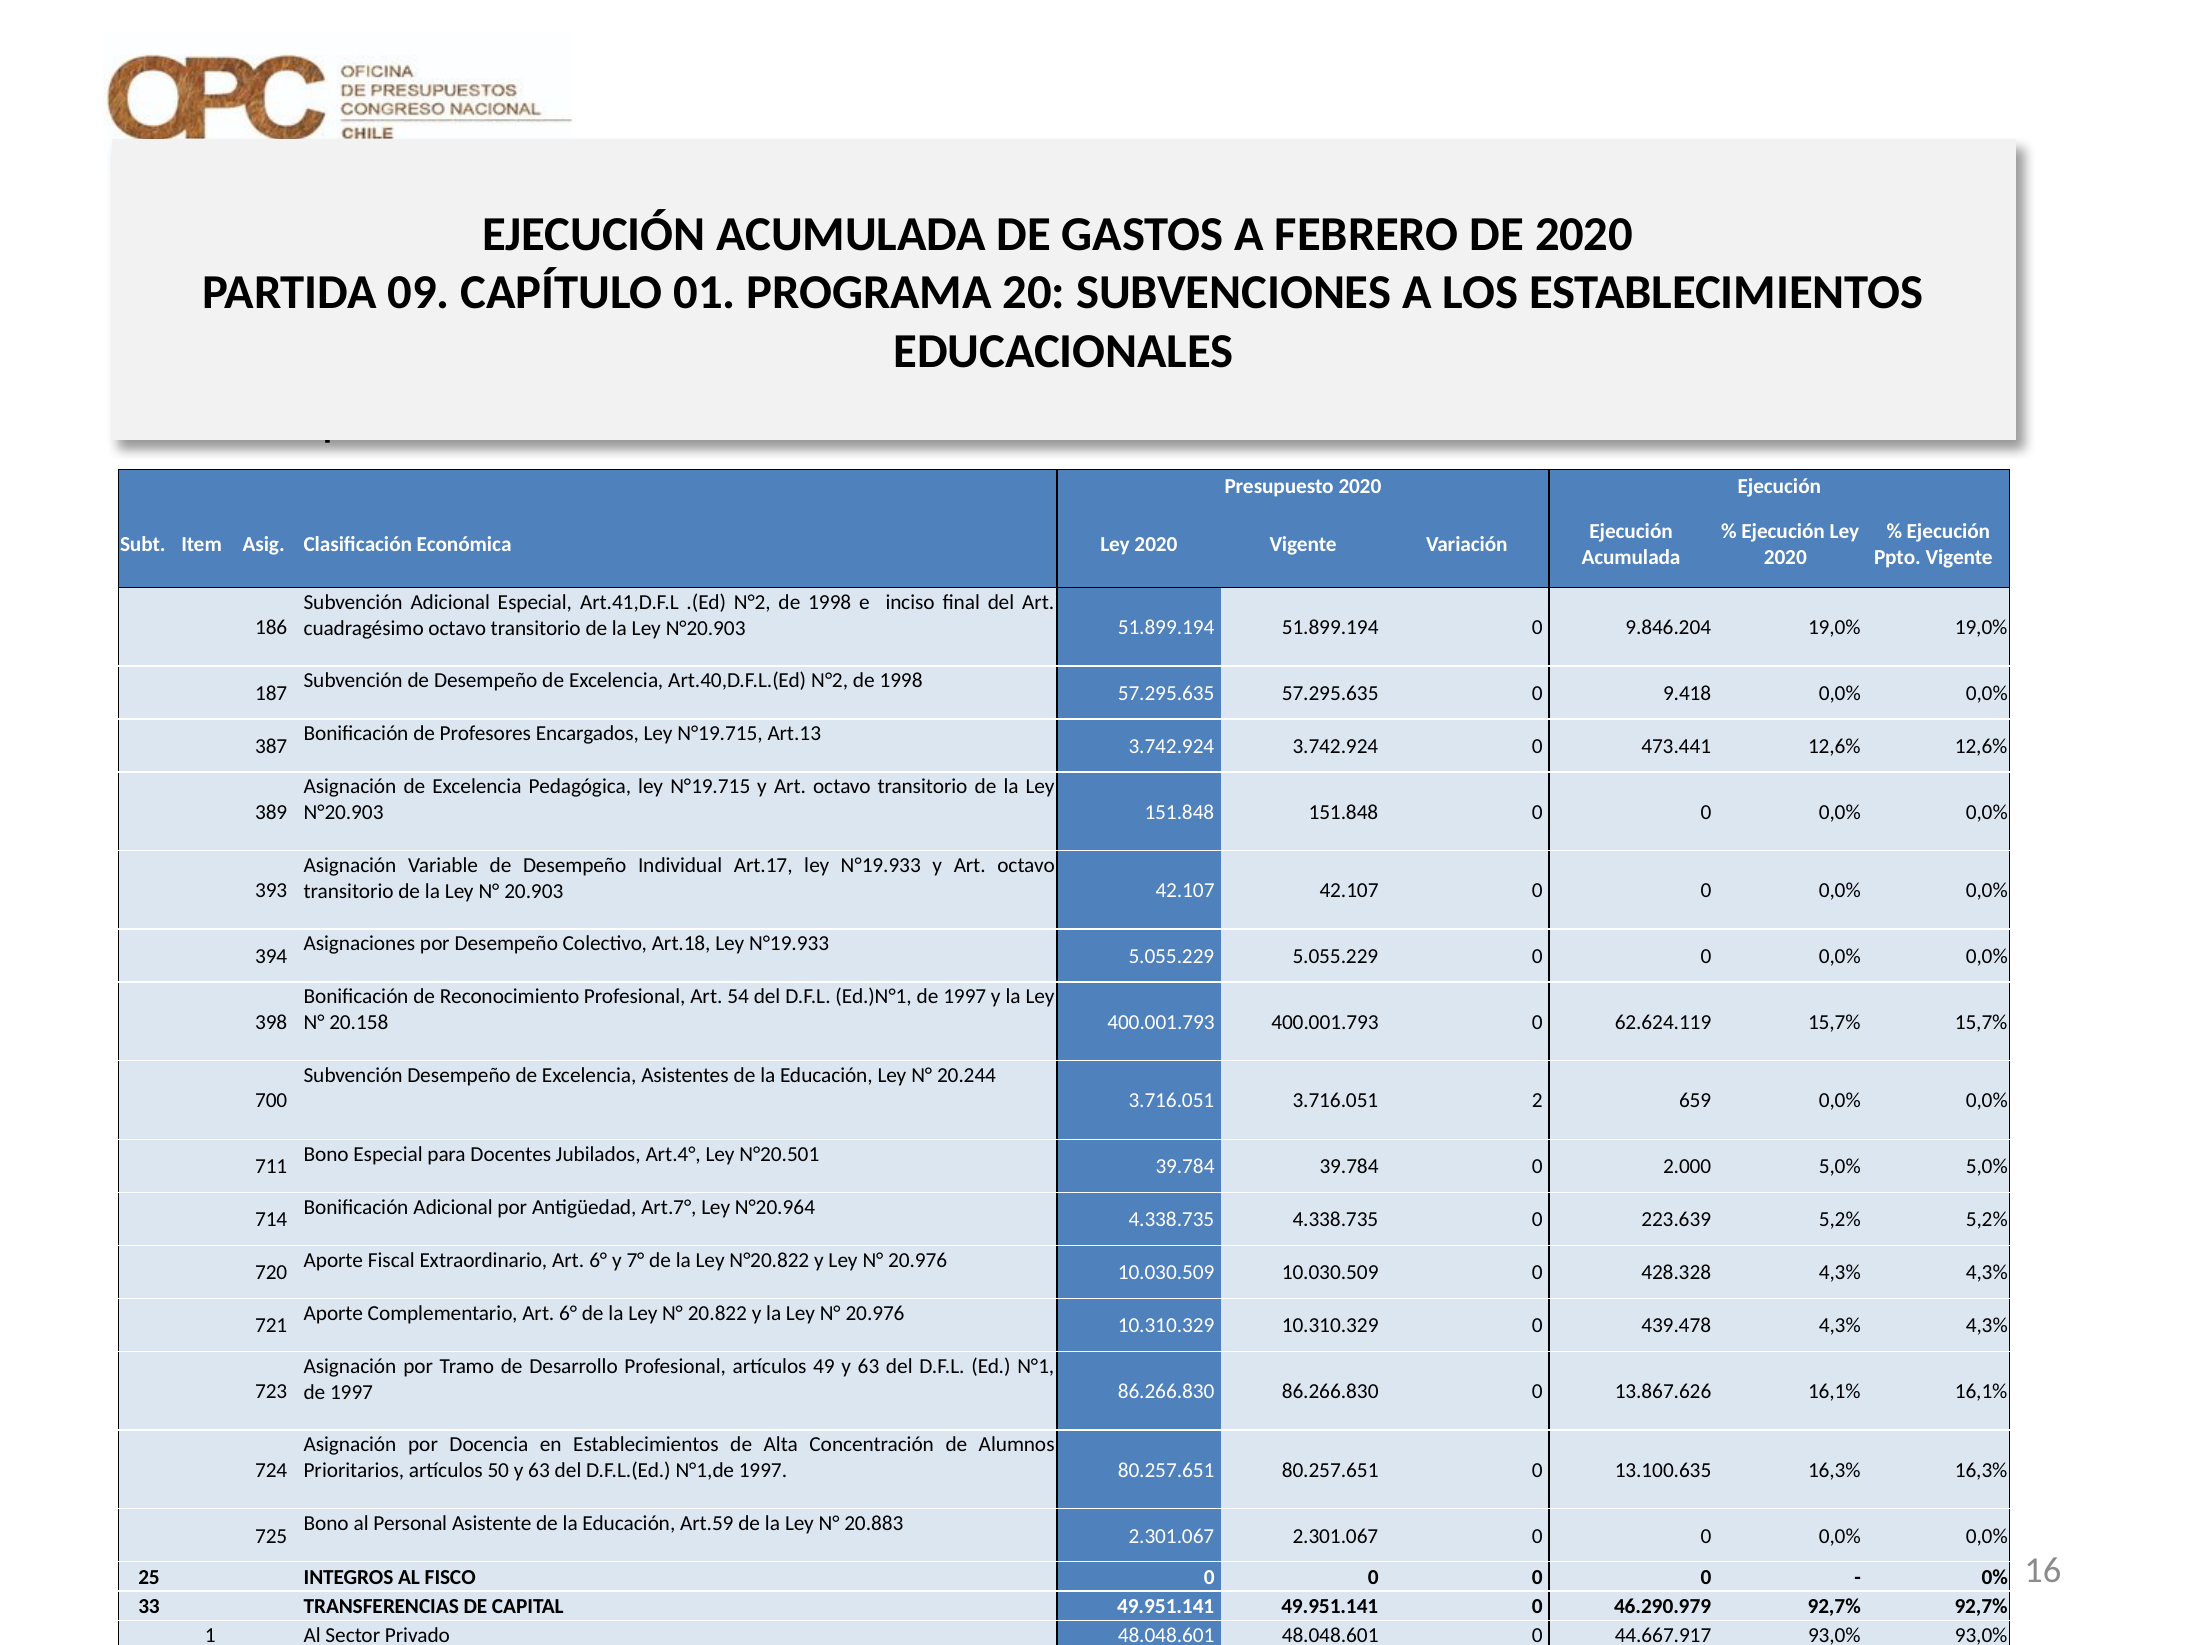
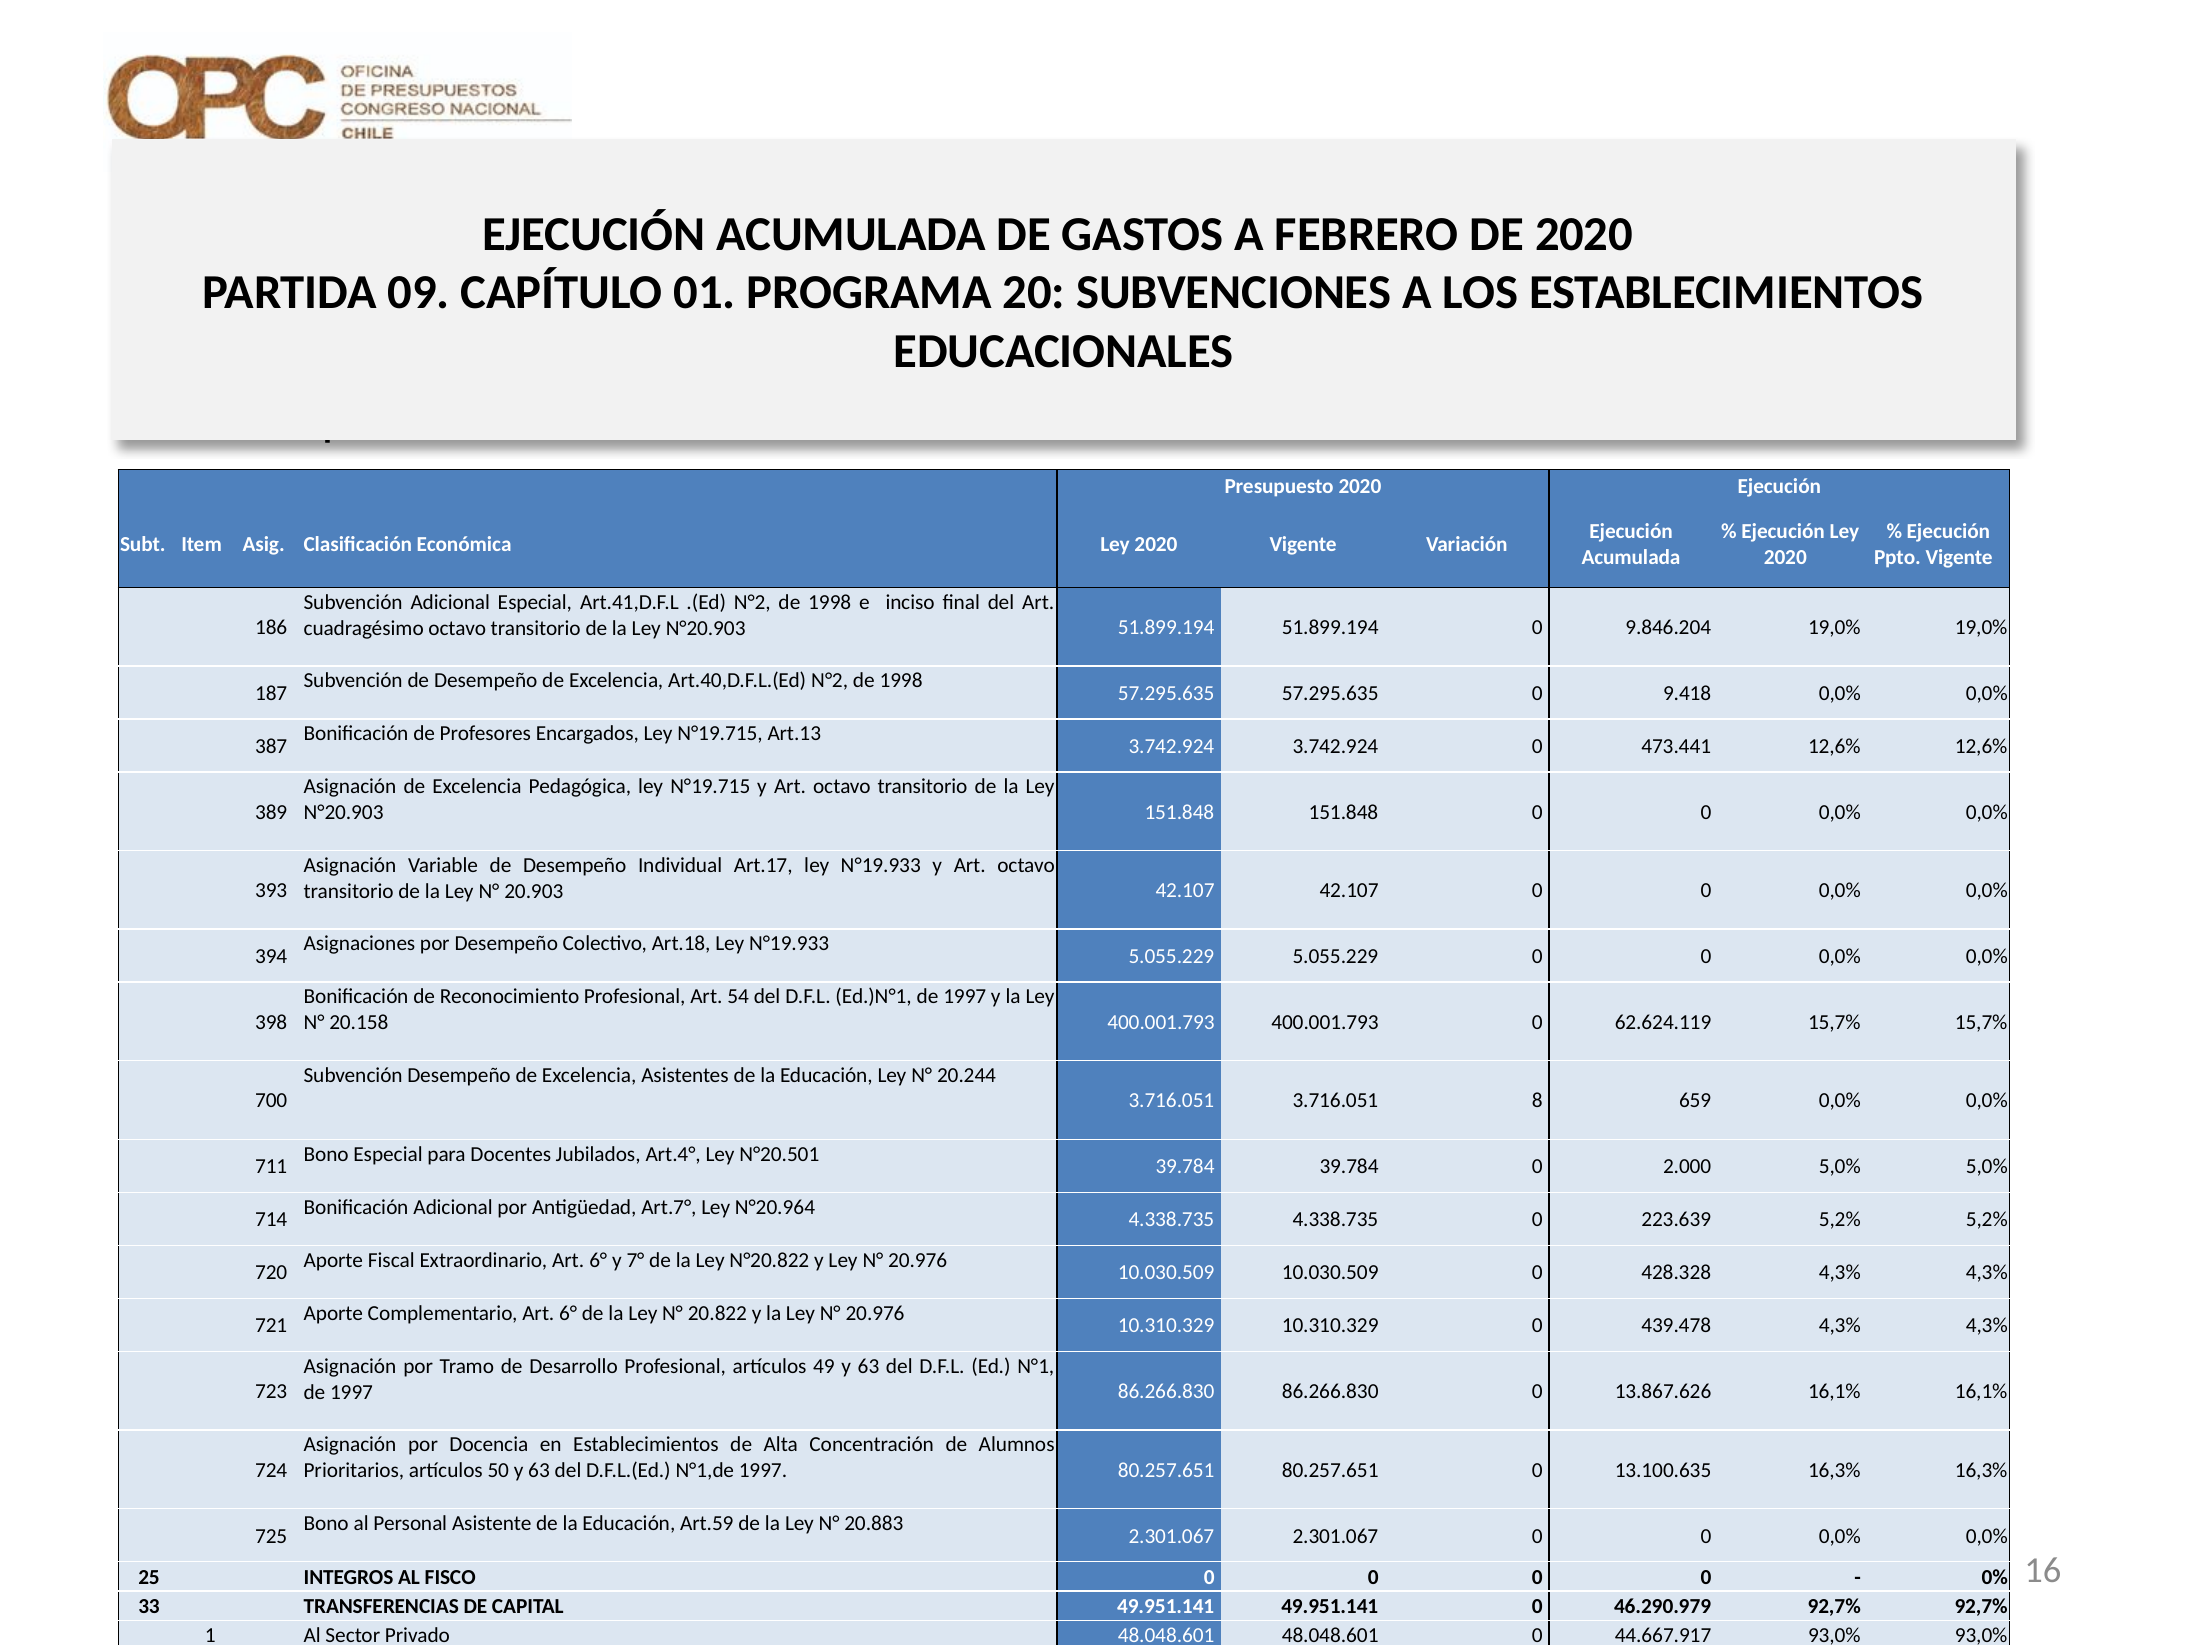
3.716.051 2: 2 -> 8
